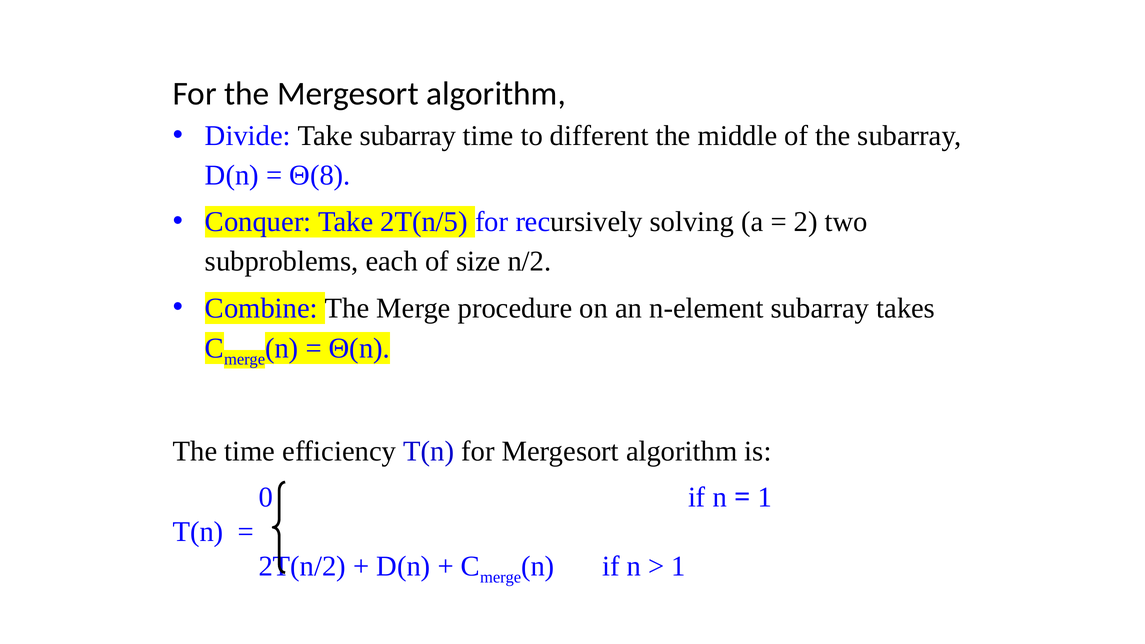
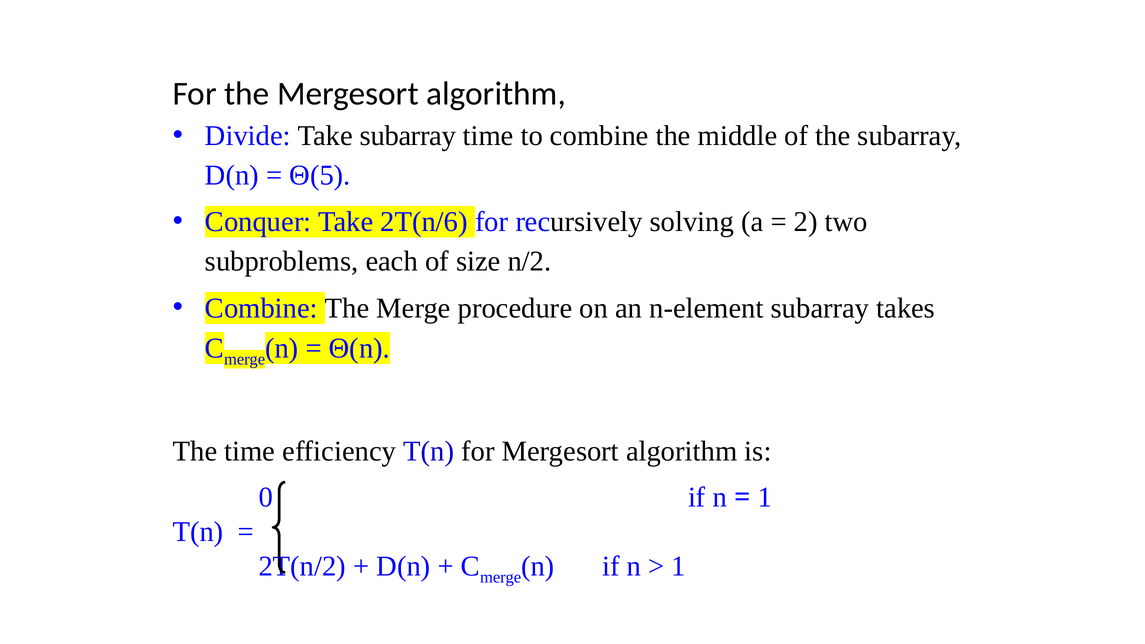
to different: different -> combine
Θ(8: Θ(8 -> Θ(5
2T(n/5: 2T(n/5 -> 2T(n/6
